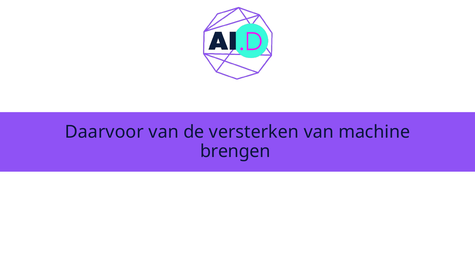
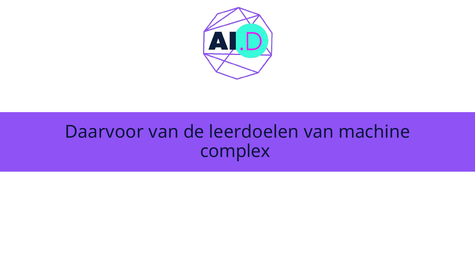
versterken: versterken -> leerdoelen
brengen: brengen -> complex
